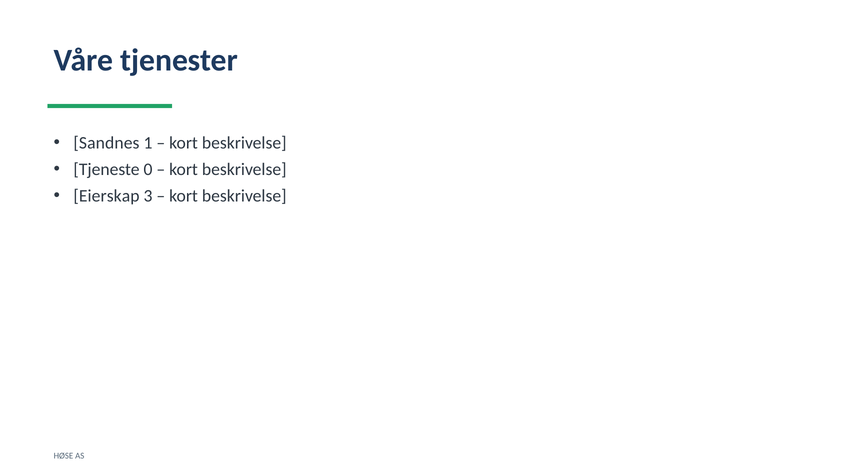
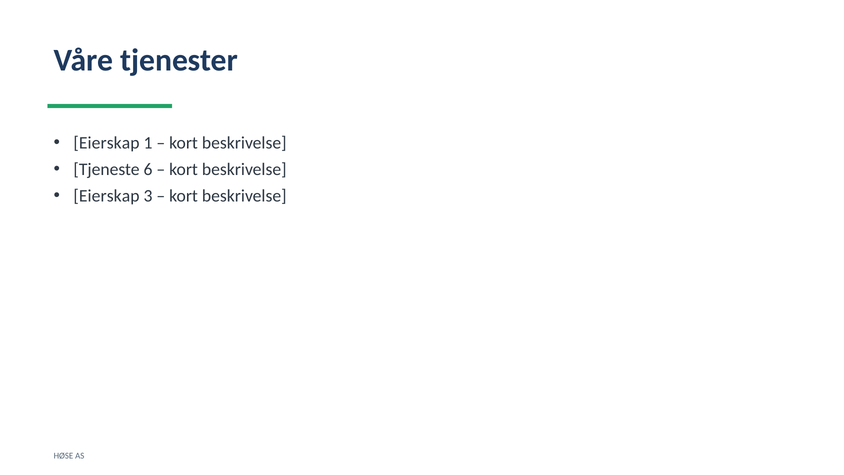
Sandnes at (106, 143): Sandnes -> Eierskap
0: 0 -> 6
